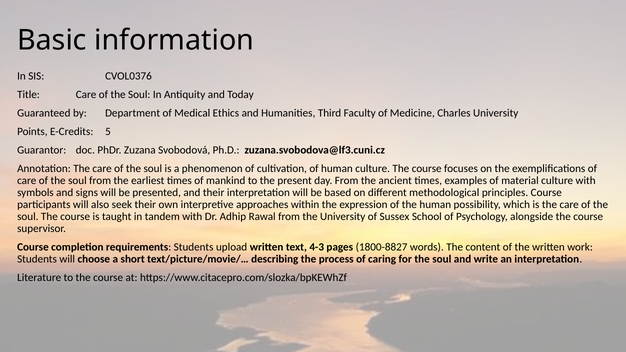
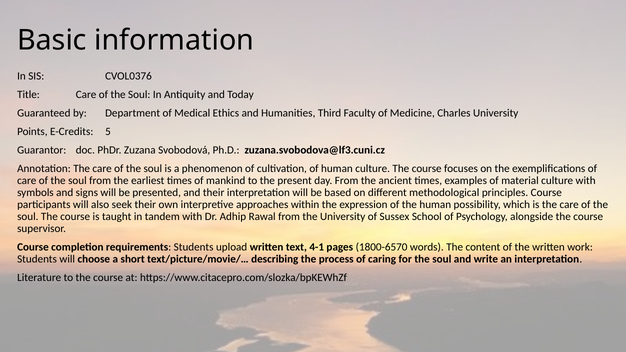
4-3: 4-3 -> 4-1
1800-8827: 1800-8827 -> 1800-6570
